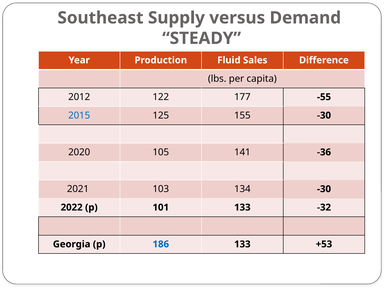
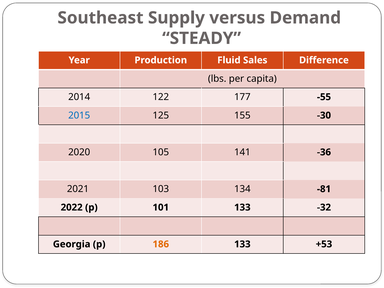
2012: 2012 -> 2014
134 -30: -30 -> -81
186 colour: blue -> orange
